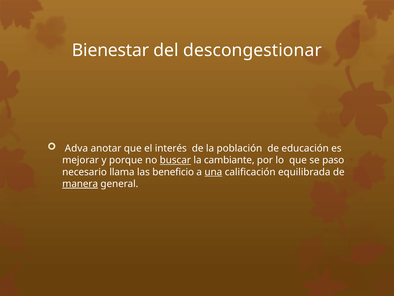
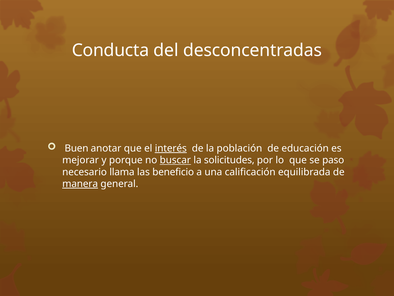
Bienestar: Bienestar -> Conducta
descongestionar: descongestionar -> desconcentradas
Adva: Adva -> Buen
interés underline: none -> present
cambiante: cambiante -> solicitudes
una underline: present -> none
